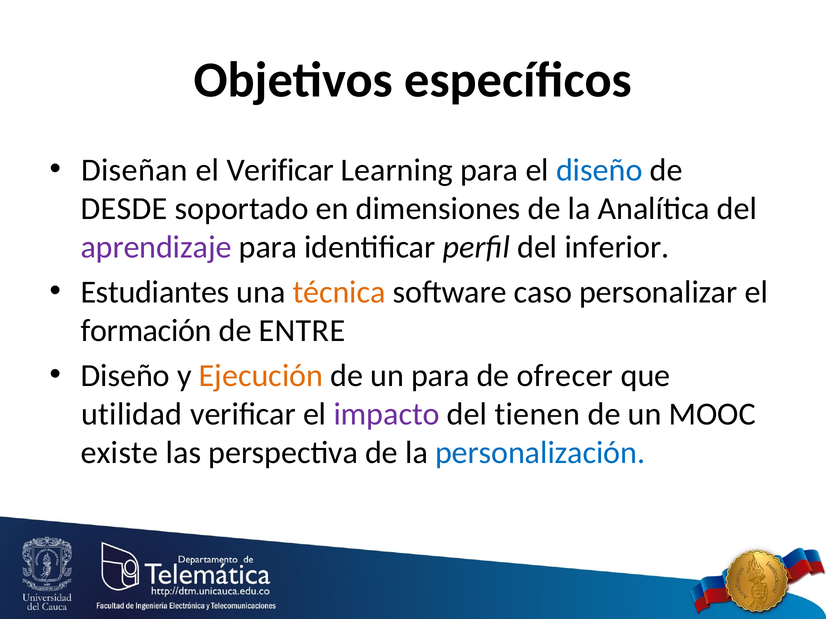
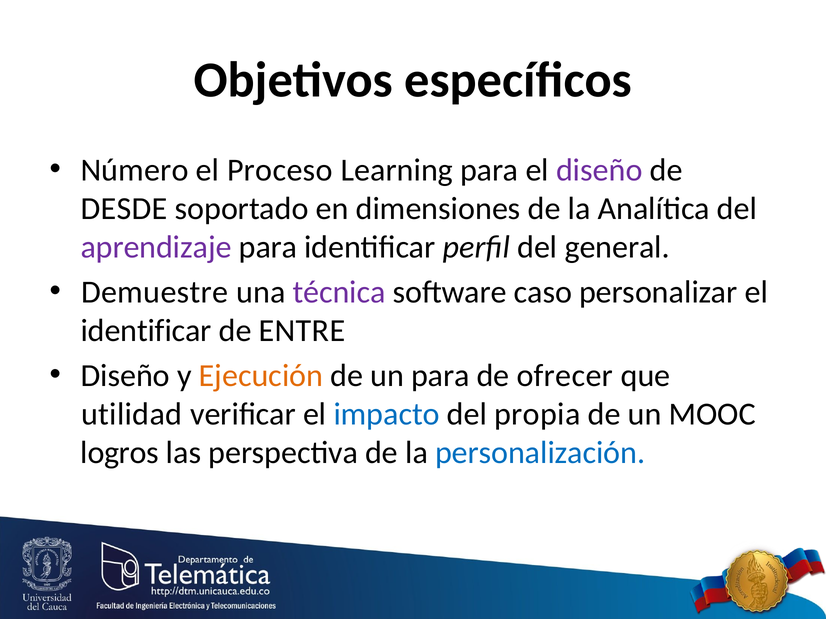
Diseñan: Diseñan -> Número
el Verificar: Verificar -> Proceso
diseño at (599, 170) colour: blue -> purple
inferior: inferior -> general
Estudiantes: Estudiantes -> Demuestre
técnica colour: orange -> purple
formación at (146, 331): formación -> identificar
impacto colour: purple -> blue
tienen: tienen -> propia
existe: existe -> logros
